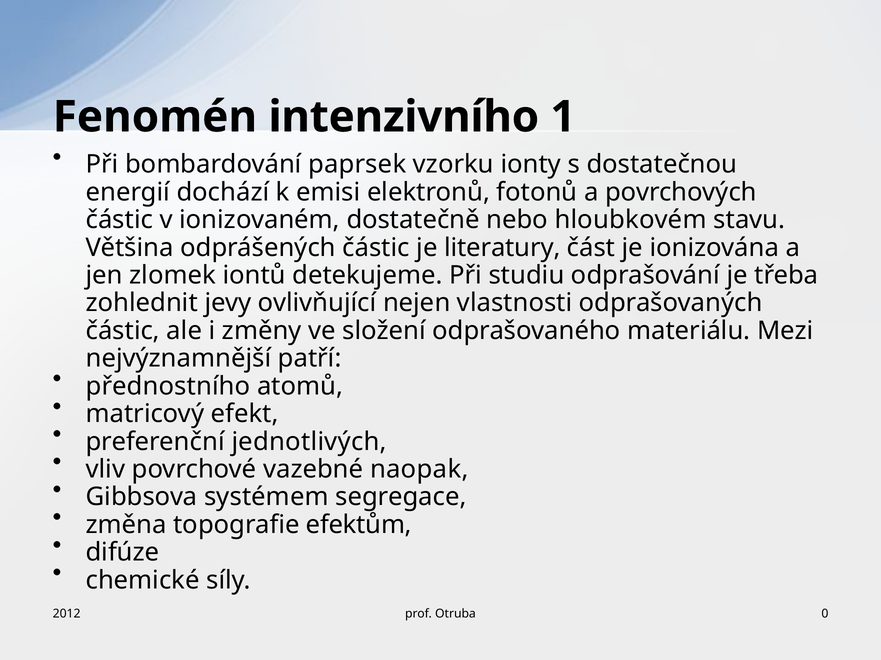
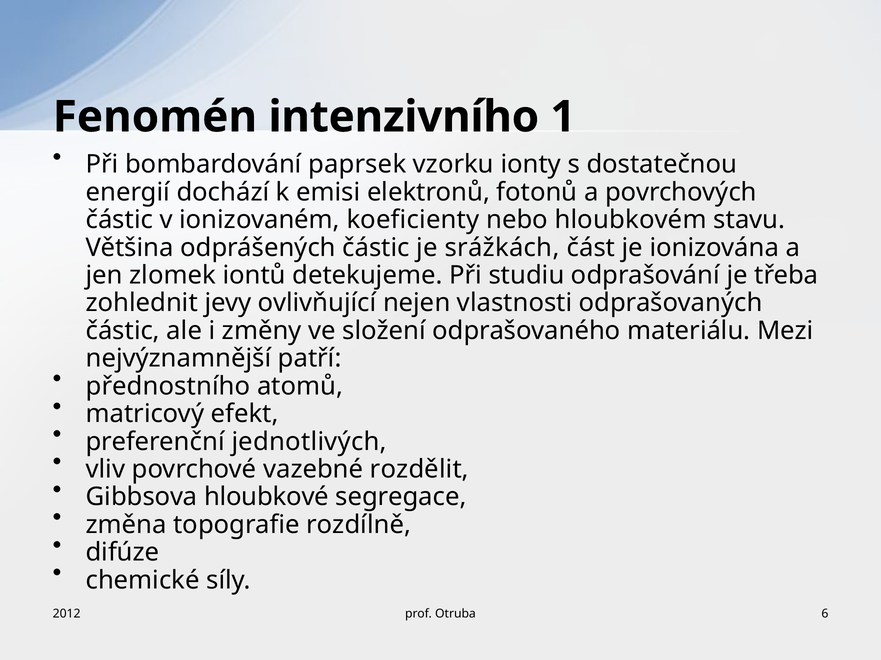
dostatečně: dostatečně -> koeficienty
literatury: literatury -> srážkách
naopak: naopak -> rozdělit
systémem: systémem -> hloubkové
efektům: efektům -> rozdílně
0: 0 -> 6
